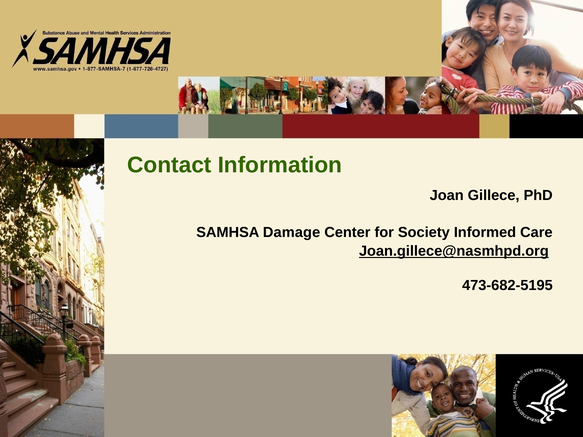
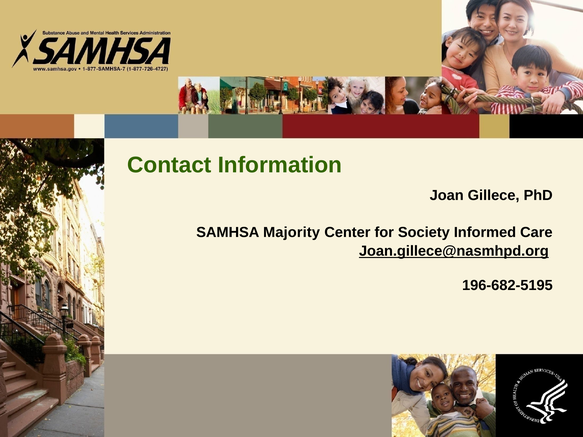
Damage: Damage -> Majority
473-682-5195: 473-682-5195 -> 196-682-5195
